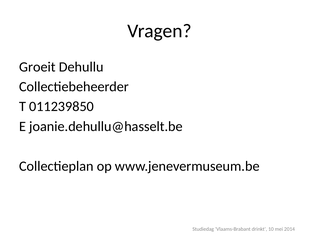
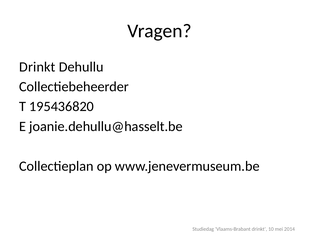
Groeit at (37, 67): Groeit -> Drinkt
011239850: 011239850 -> 195436820
